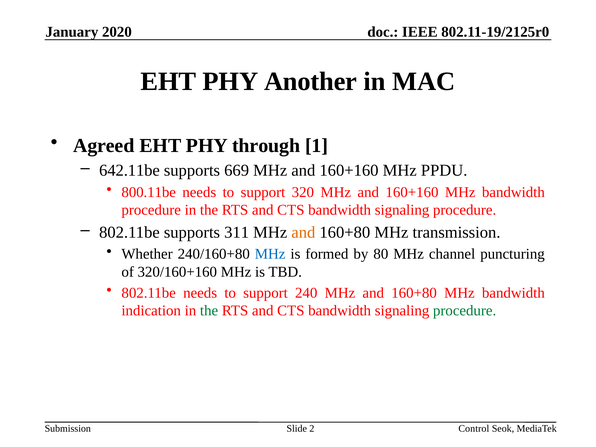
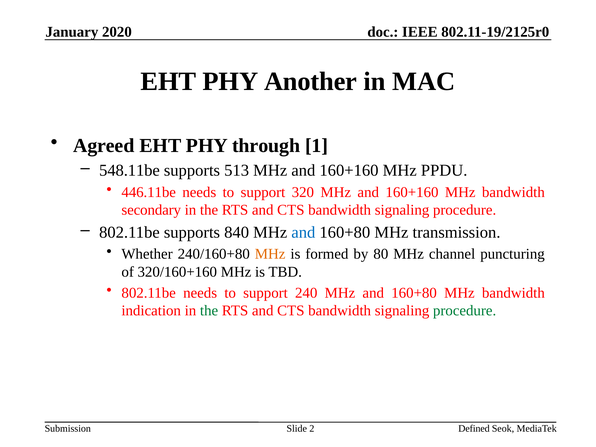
642.11be: 642.11be -> 548.11be
669: 669 -> 513
800.11be: 800.11be -> 446.11be
procedure at (151, 210): procedure -> secondary
311: 311 -> 840
and at (303, 232) colour: orange -> blue
MHz at (270, 254) colour: blue -> orange
Control: Control -> Defined
